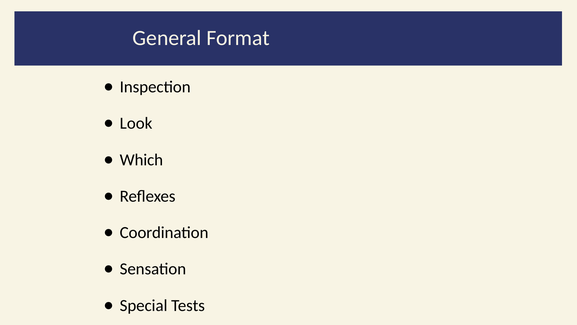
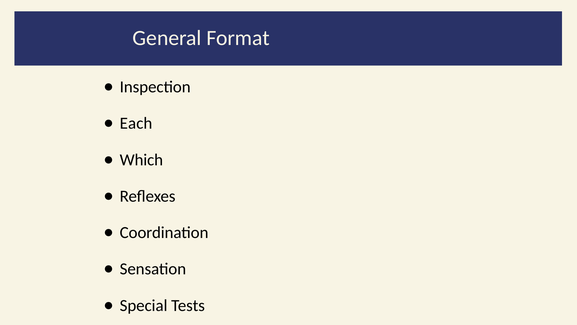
Look: Look -> Each
